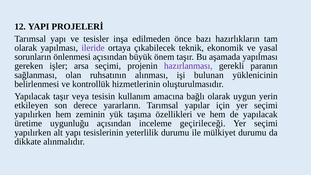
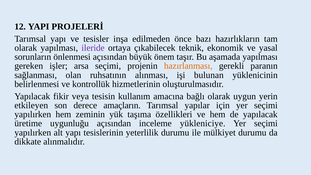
hazırlanması colour: purple -> orange
Yapılacak taşır: taşır -> fikir
yararların: yararların -> amaçların
geçirileceği: geçirileceği -> yükleniciye
